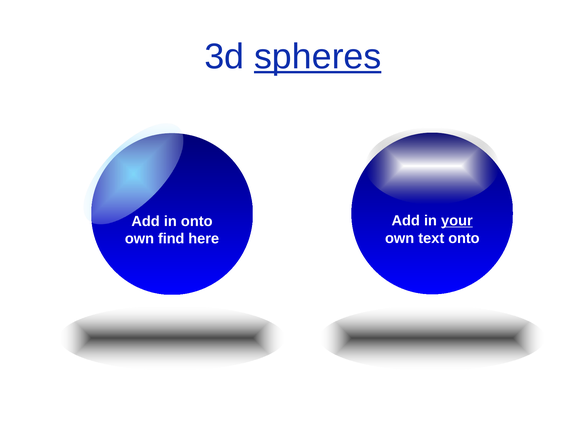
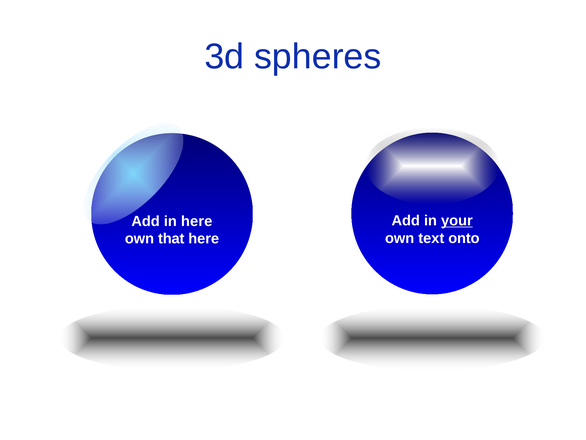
spheres underline: present -> none
onto at (197, 221): onto -> here
find: find -> that
